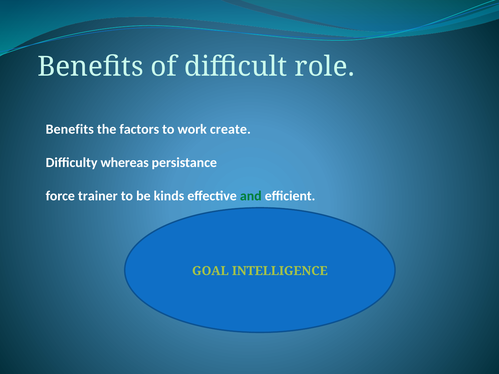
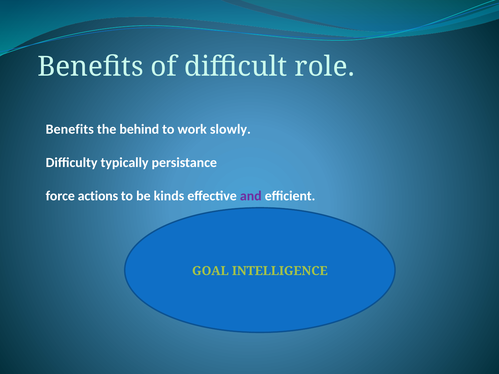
factors: factors -> behind
create: create -> slowly
whereas: whereas -> typically
trainer: trainer -> actions
and colour: green -> purple
